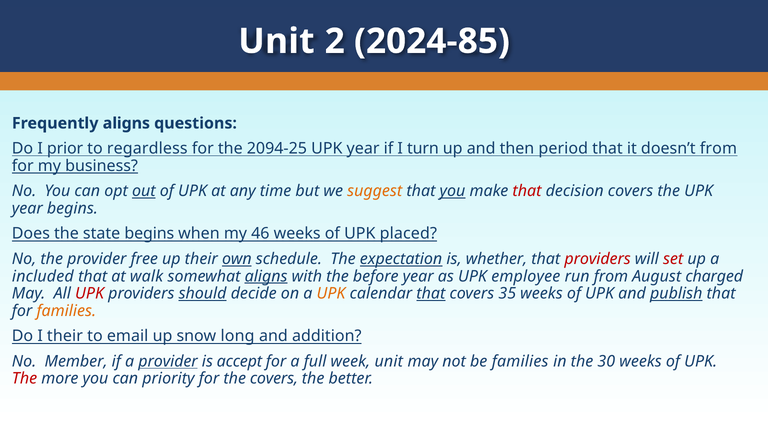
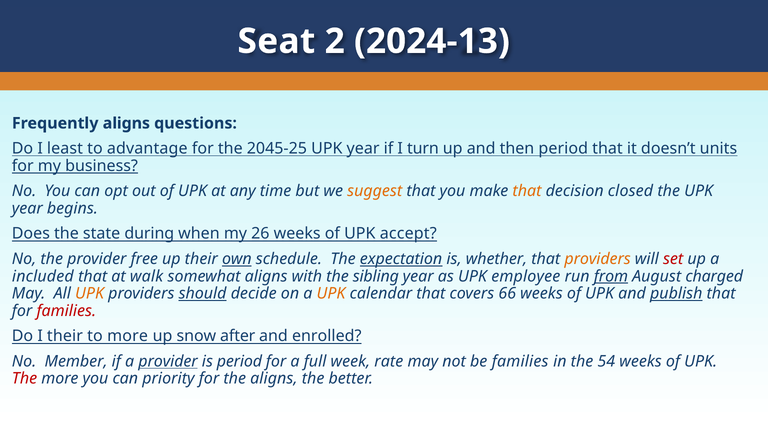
Unit at (276, 41): Unit -> Seat
2024-85: 2024-85 -> 2024-13
prior: prior -> least
regardless: regardless -> advantage
2094-25: 2094-25 -> 2045-25
doesn’t from: from -> units
out underline: present -> none
you at (453, 191) underline: present -> none
that at (527, 191) colour: red -> orange
decision covers: covers -> closed
state begins: begins -> during
46: 46 -> 26
placed: placed -> accept
providers at (598, 259) colour: red -> orange
aligns at (266, 276) underline: present -> none
before: before -> sibling
from at (611, 276) underline: none -> present
UPK at (90, 294) colour: red -> orange
that at (431, 294) underline: present -> none
35: 35 -> 66
families at (66, 311) colour: orange -> red
to email: email -> more
long: long -> after
addition: addition -> enrolled
is accept: accept -> period
week unit: unit -> rate
30: 30 -> 54
the covers: covers -> aligns
